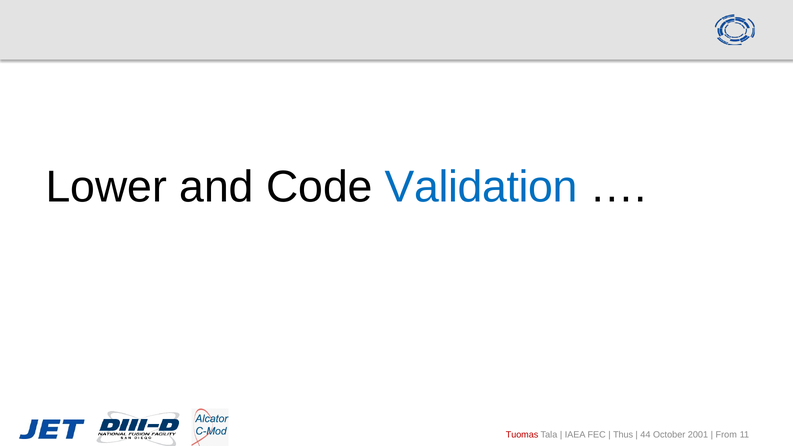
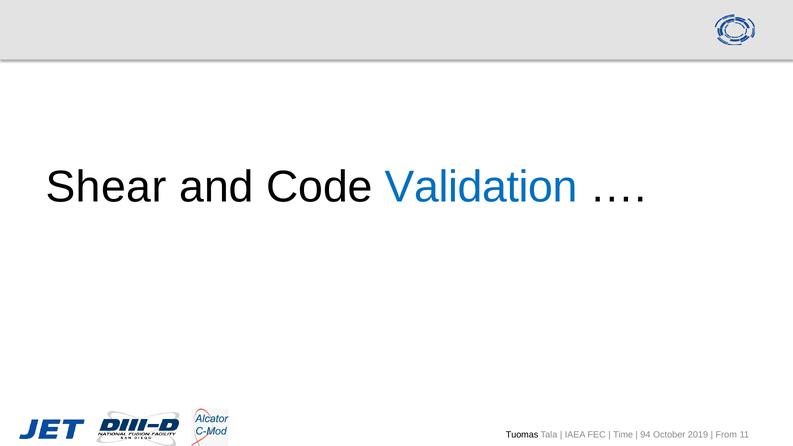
Lower: Lower -> Shear
Tuomas colour: red -> black
Thus: Thus -> Time
44: 44 -> 94
2001: 2001 -> 2019
